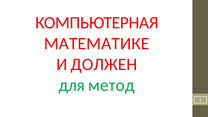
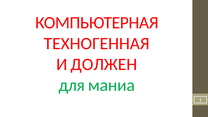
МАТЕМАТИКЕ: МАТЕМАТИКЕ -> ТЕХНОГЕННАЯ
метод: метод -> маниа
